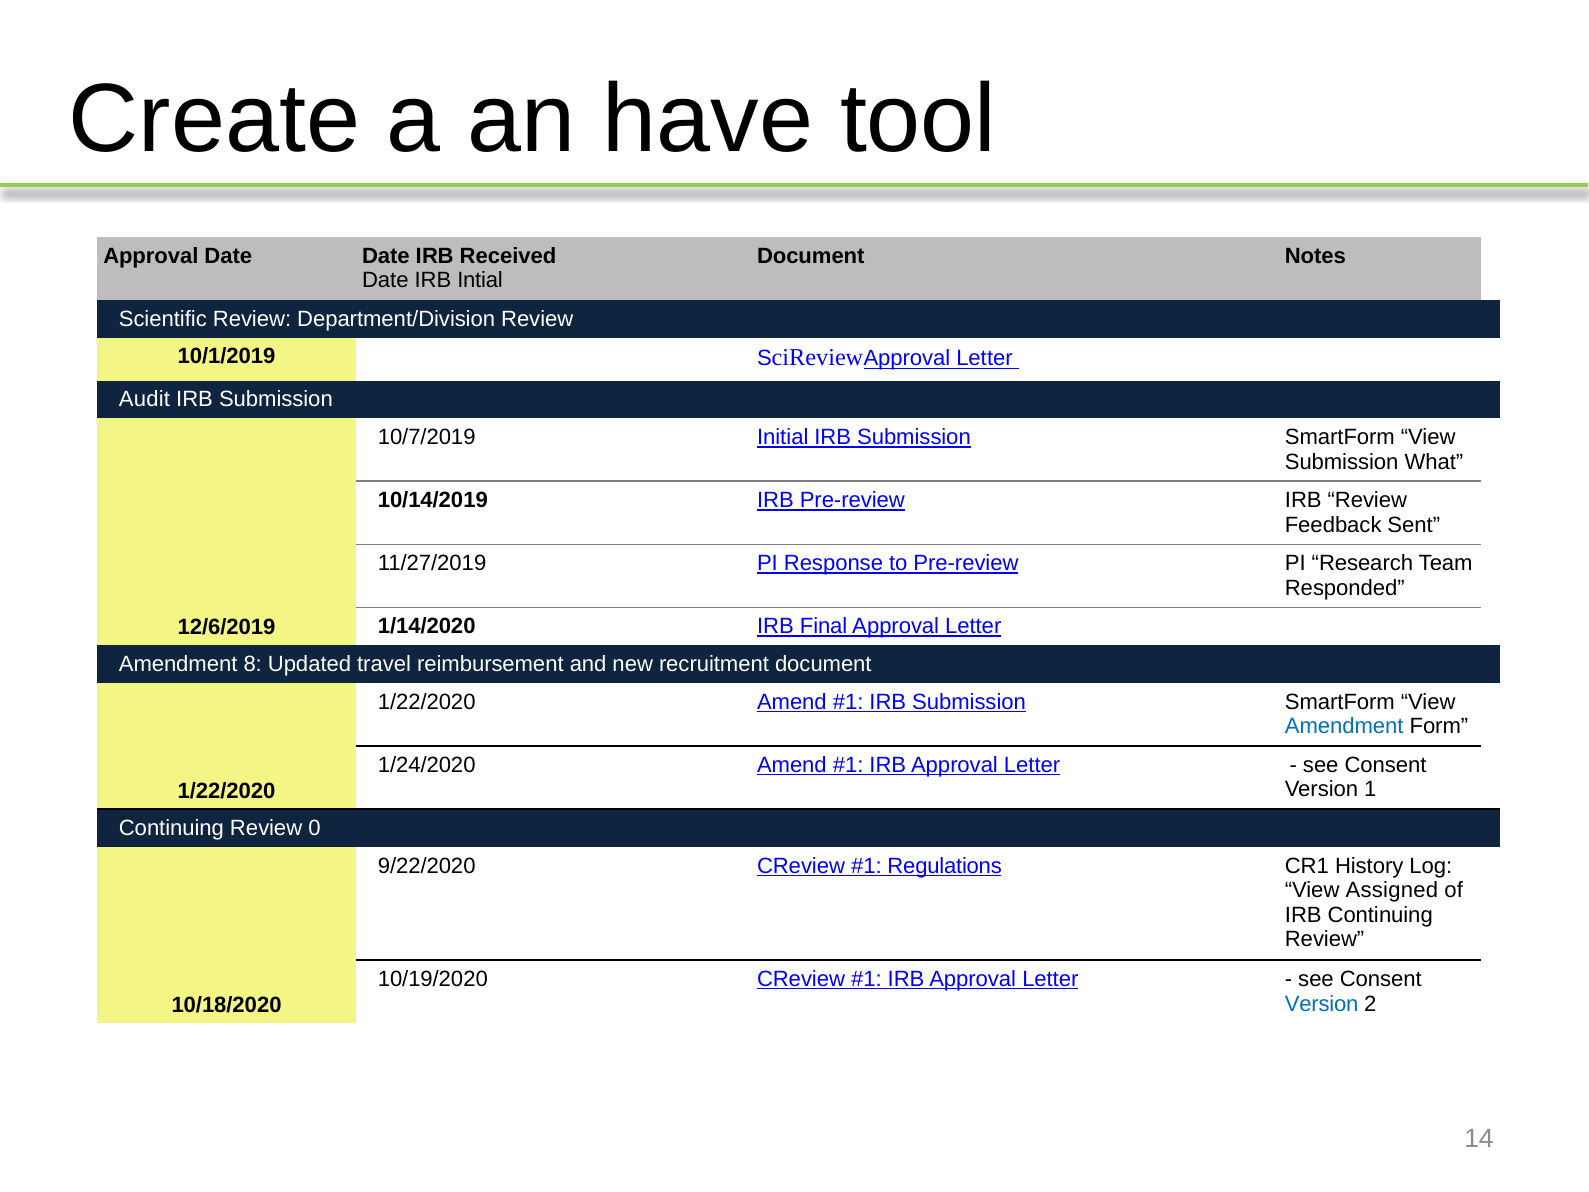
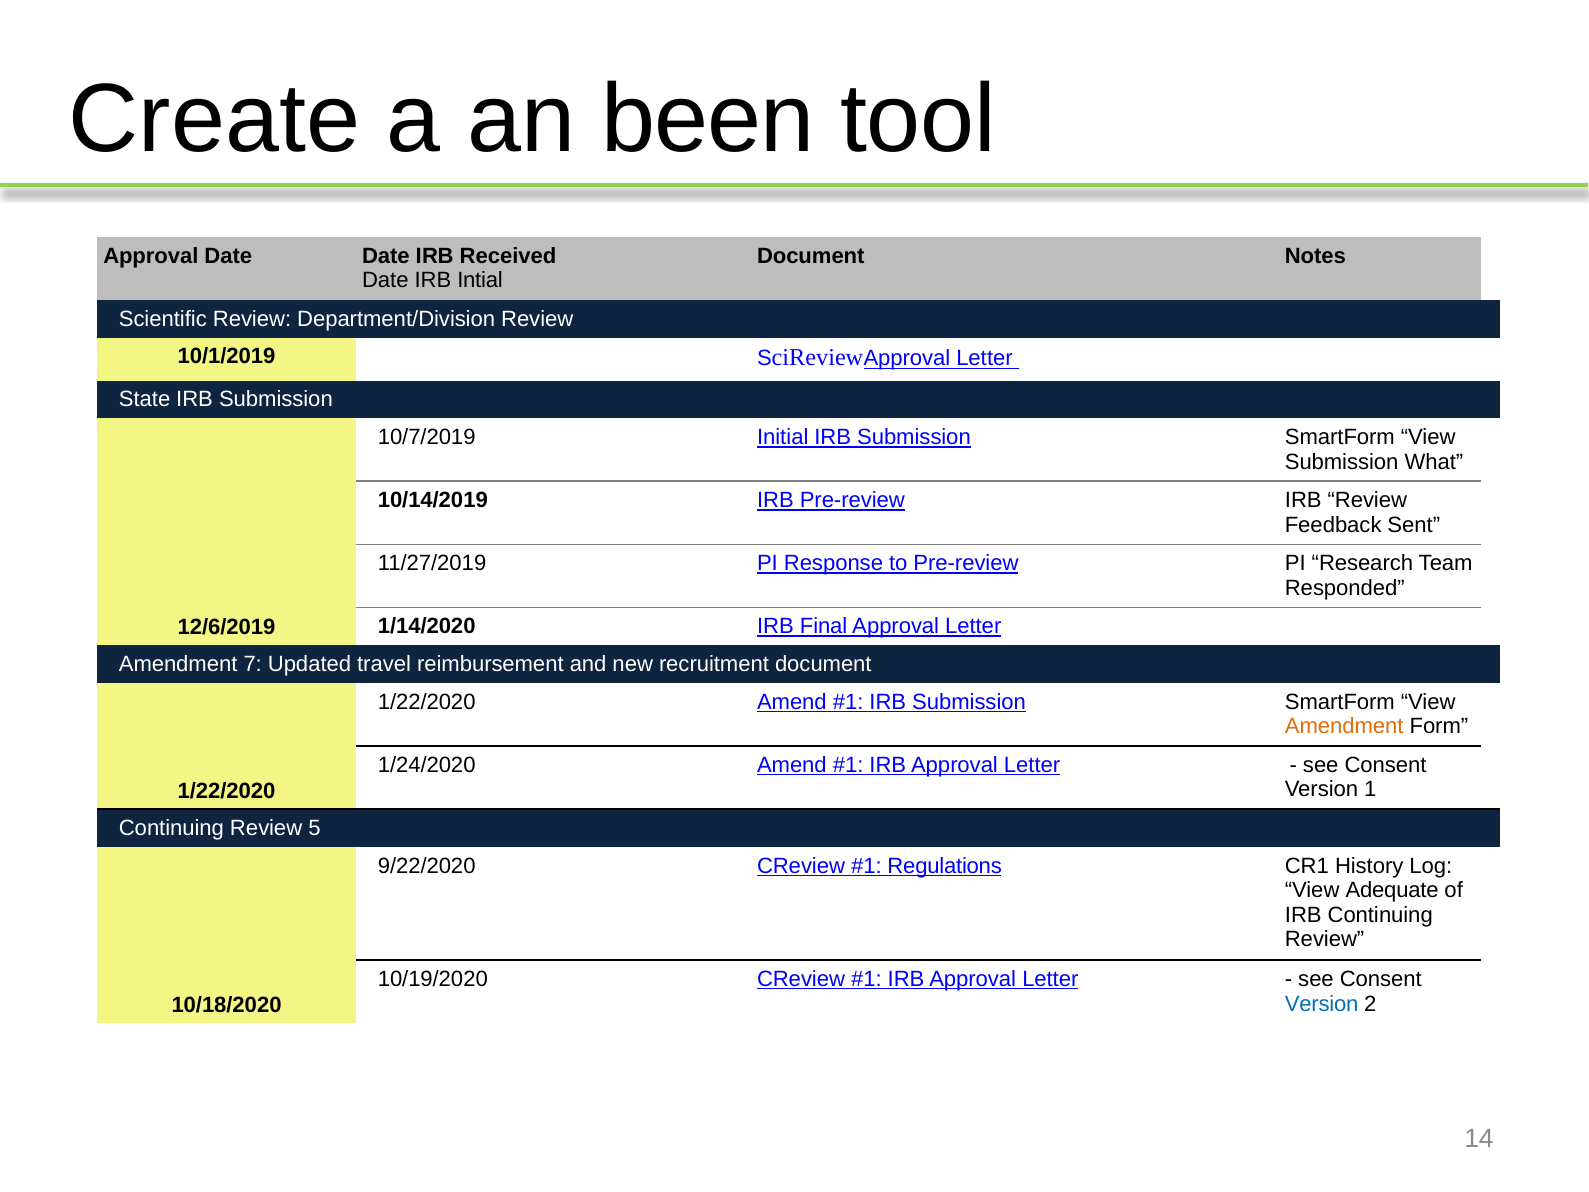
have: have -> been
Audit: Audit -> State
8: 8 -> 7
Amendment at (1344, 726) colour: blue -> orange
0: 0 -> 5
Assigned: Assigned -> Adequate
